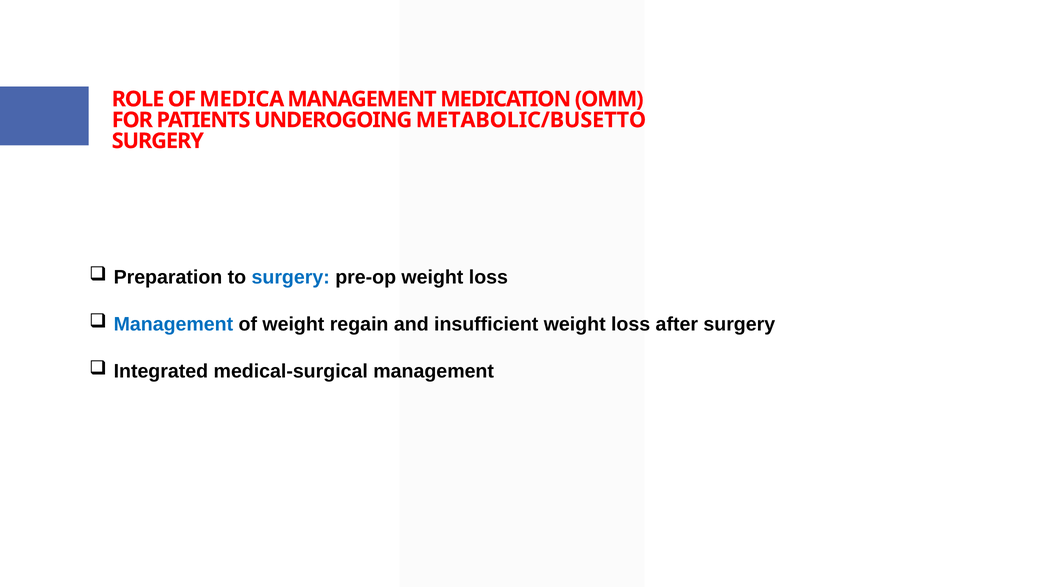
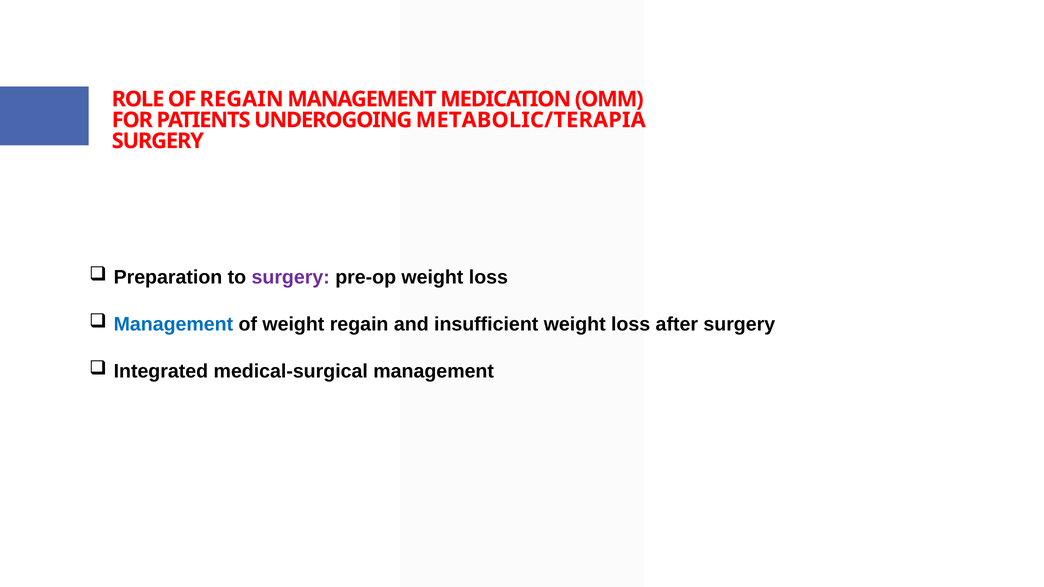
OF MEDICA: MEDICA -> REGAIN
METABOLIC/BUSETTO: METABOLIC/BUSETTO -> METABOLIC/TERAPIA
surgery at (291, 278) colour: blue -> purple
